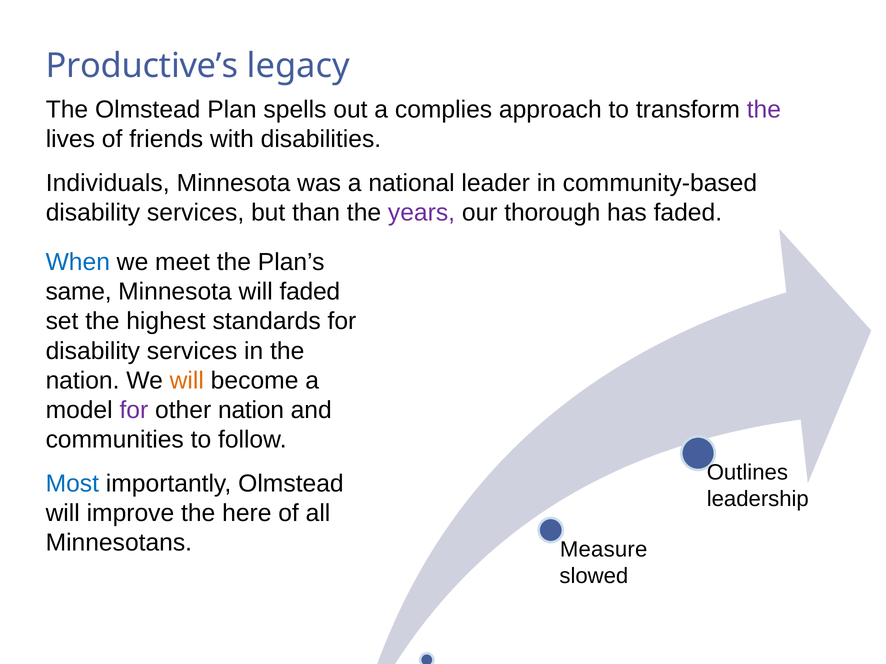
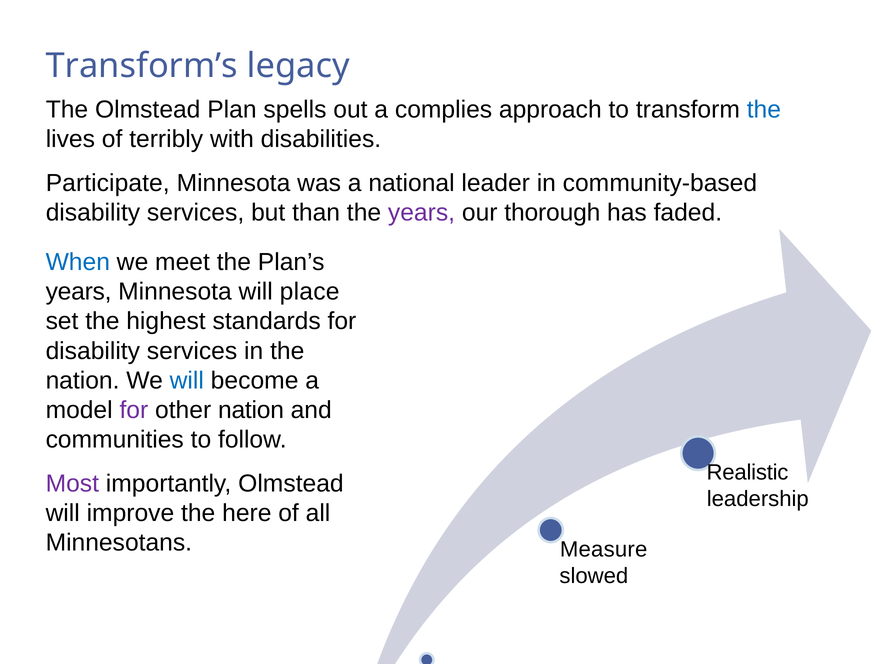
Productive’s: Productive’s -> Transform’s
the at (764, 110) colour: purple -> blue
friends: friends -> terribly
Individuals: Individuals -> Participate
same at (79, 292): same -> years
will faded: faded -> place
will at (187, 381) colour: orange -> blue
Outlines: Outlines -> Realistic
Most colour: blue -> purple
